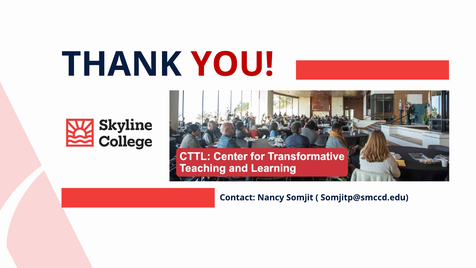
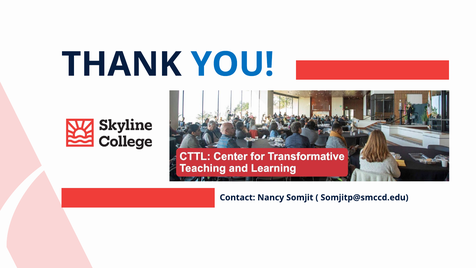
YOU colour: red -> blue
